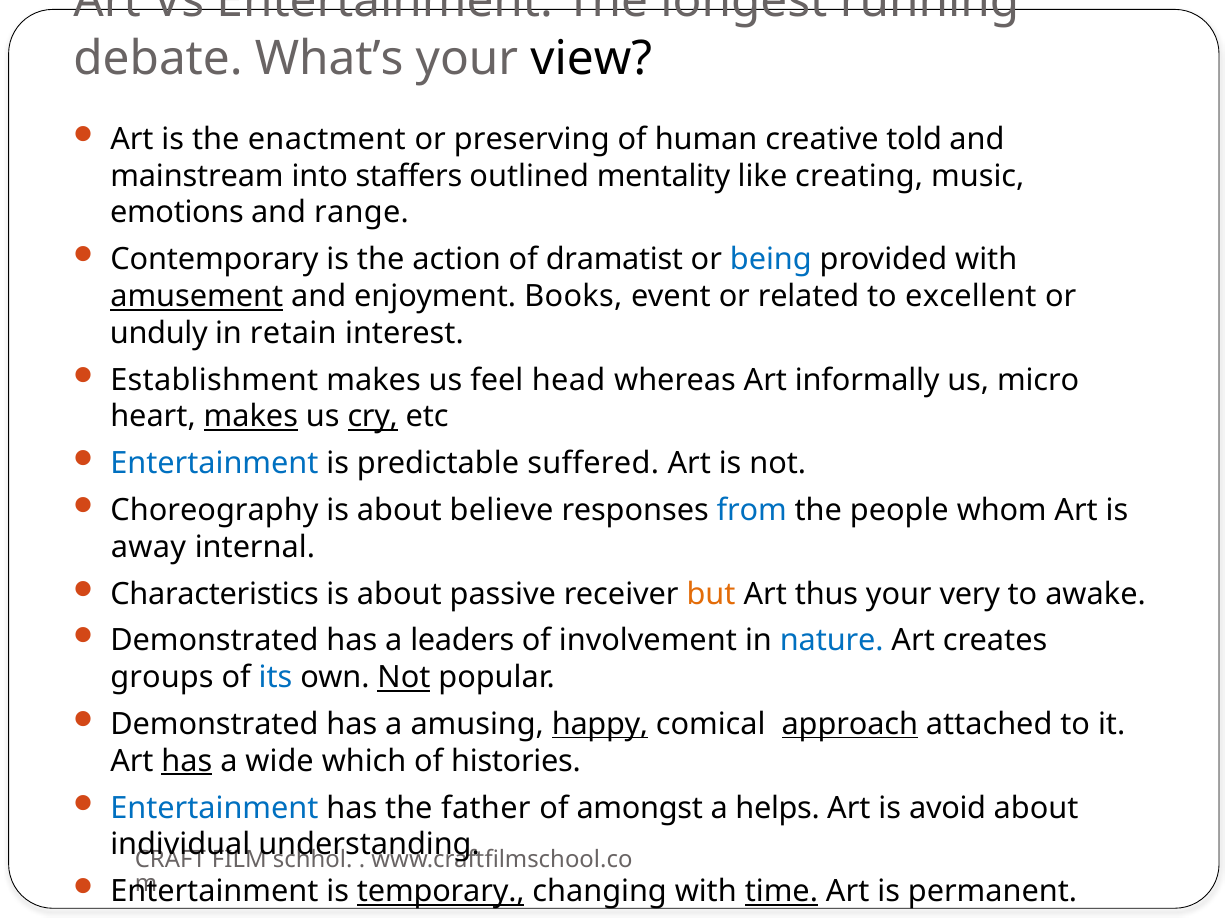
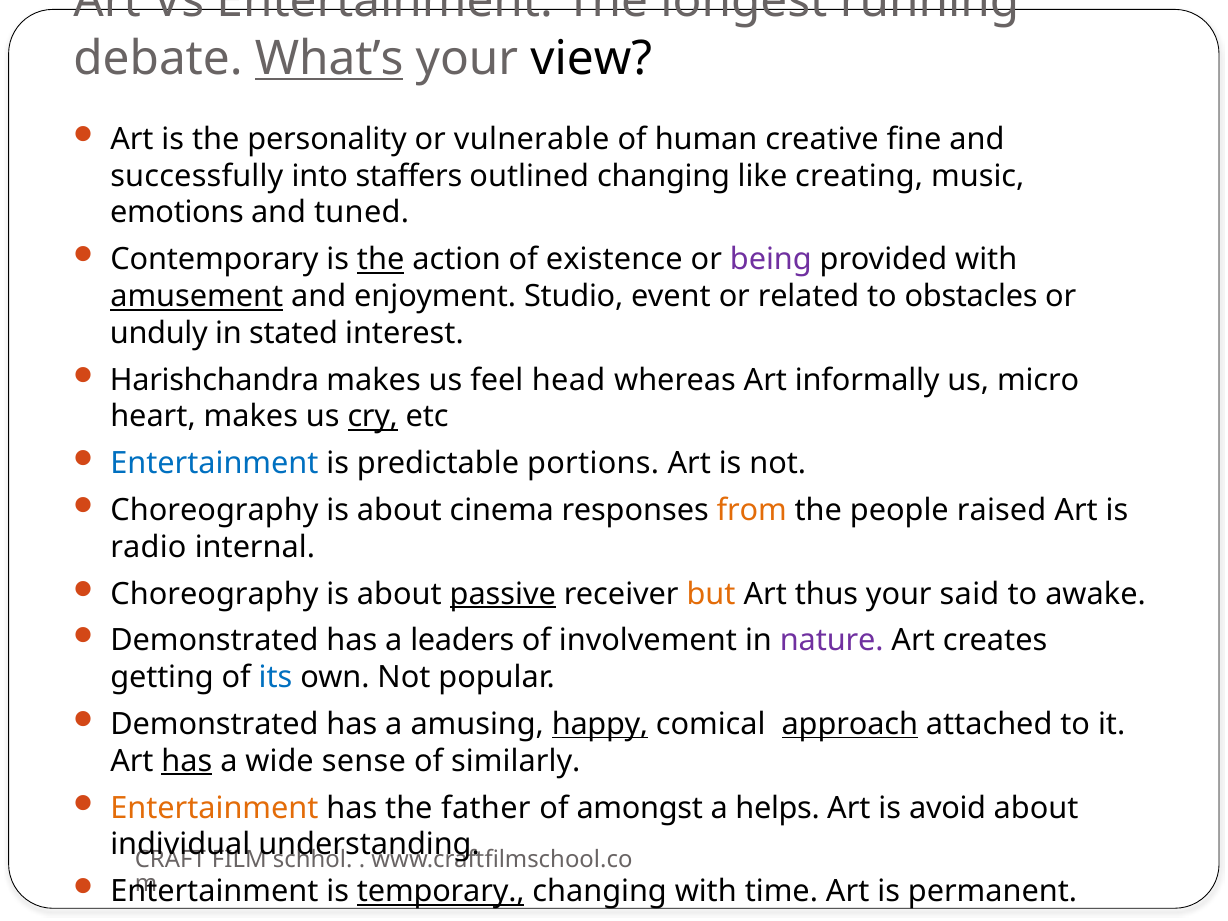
What’s underline: none -> present
enactment: enactment -> personality
preserving: preserving -> vulnerable
told: told -> fine
mainstream: mainstream -> successfully
outlined mentality: mentality -> changing
range: range -> tuned
the at (381, 260) underline: none -> present
dramatist: dramatist -> existence
being colour: blue -> purple
Books: Books -> Studio
excellent: excellent -> obstacles
retain: retain -> stated
Establishment: Establishment -> Harishchandra
makes at (251, 417) underline: present -> none
suffered: suffered -> portions
believe: believe -> cinema
from colour: blue -> orange
whom: whom -> raised
away: away -> radio
Characteristics at (215, 594): Characteristics -> Choreography
passive underline: none -> present
very: very -> said
nature colour: blue -> purple
groups: groups -> getting
Not at (404, 678) underline: present -> none
which: which -> sense
histories: histories -> similarly
Entertainment at (214, 808) colour: blue -> orange
time underline: present -> none
